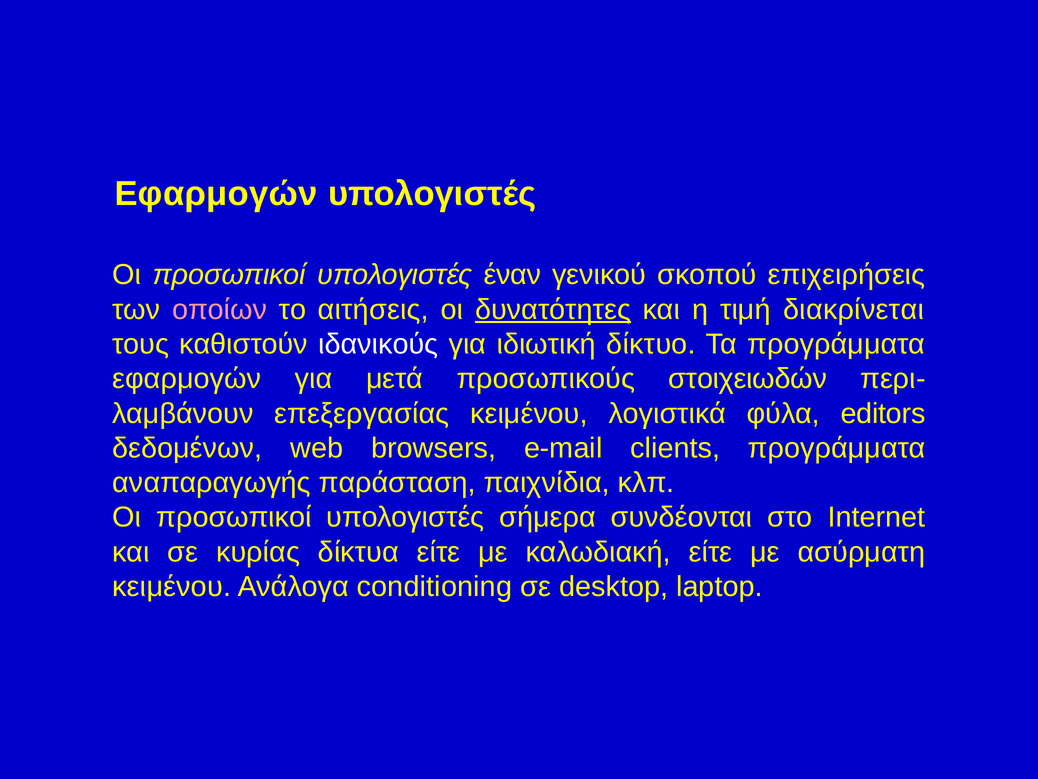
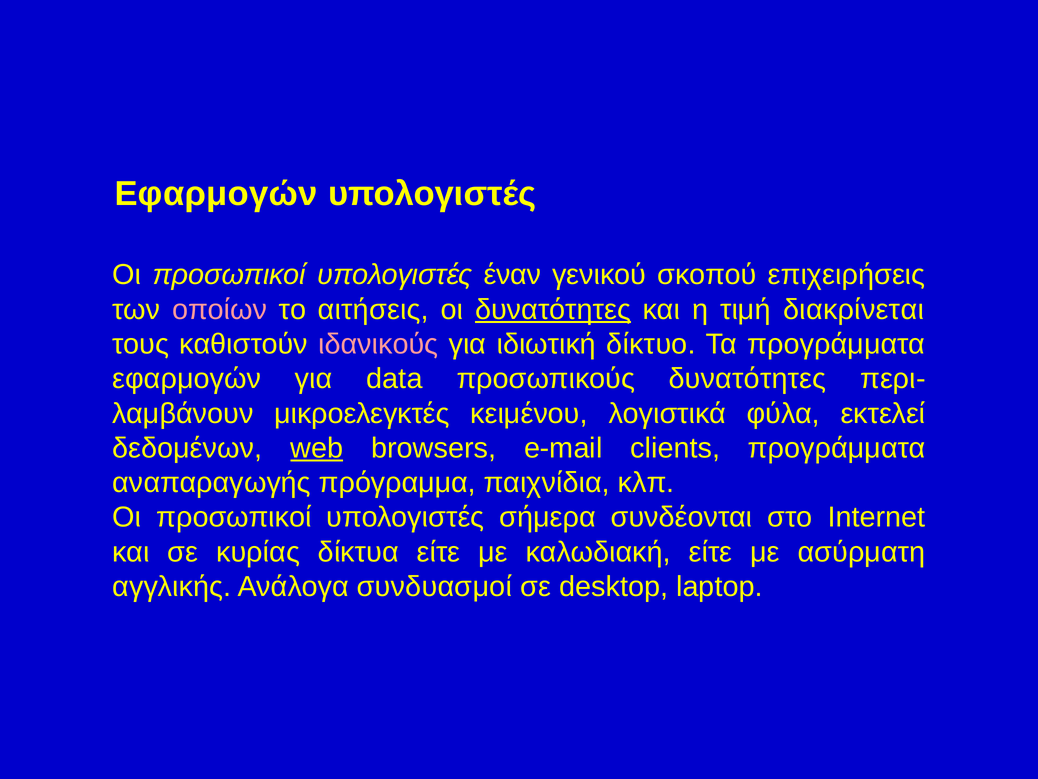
ιδανικούς colour: white -> pink
μετά: μετά -> data
προσωπικούς στοιχειωδών: στοιχειωδών -> δυνατότητες
επεξεργασίας: επεξεργασίας -> μικροελεγκτές
editors: editors -> εκτελεί
web underline: none -> present
παράσταση: παράσταση -> πρόγραμμα
κειμένου at (172, 586): κειμένου -> αγγλικής
conditioning: conditioning -> συνδυασμοί
